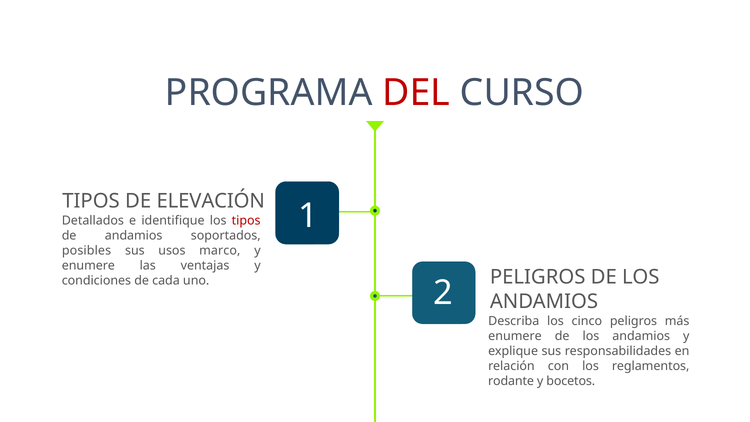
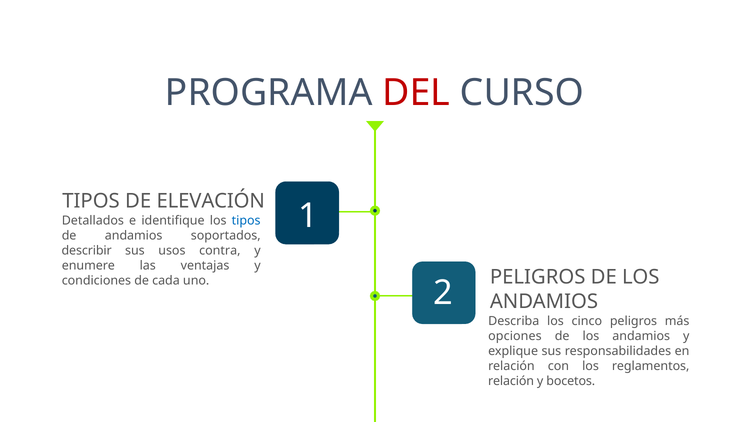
tipos at (246, 220) colour: red -> blue
posibles: posibles -> describir
marco: marco -> contra
enumere at (515, 336): enumere -> opciones
rodante at (511, 381): rodante -> relación
